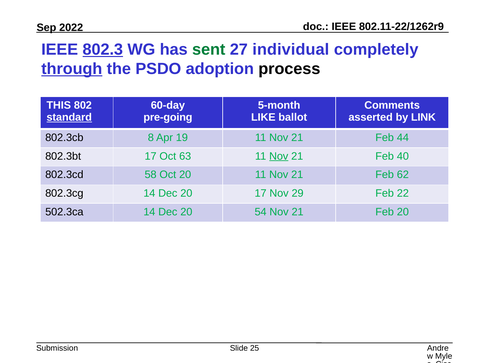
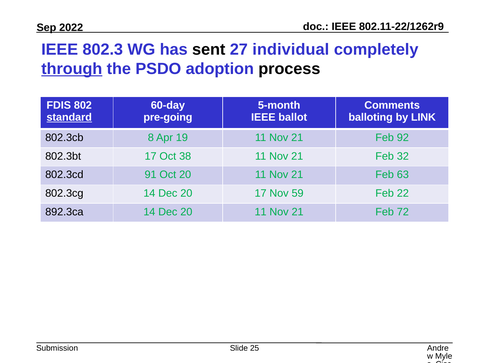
802.3 underline: present -> none
sent colour: green -> black
THIS: THIS -> FDIS
LIKE at (263, 118): LIKE -> IEEE
asserted: asserted -> balloting
44: 44 -> 92
63: 63 -> 38
Nov at (279, 156) underline: present -> none
40: 40 -> 32
58: 58 -> 91
62: 62 -> 63
29: 29 -> 59
502.3ca: 502.3ca -> 892.3ca
Dec 20 54: 54 -> 11
Feb 20: 20 -> 72
